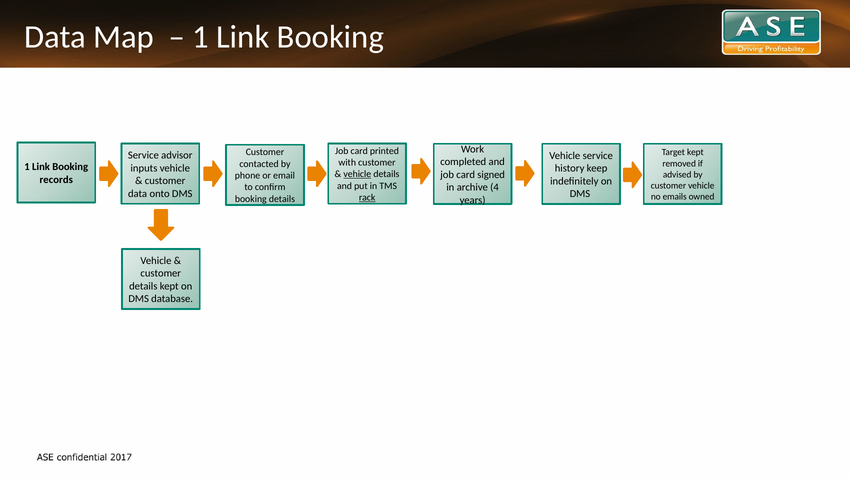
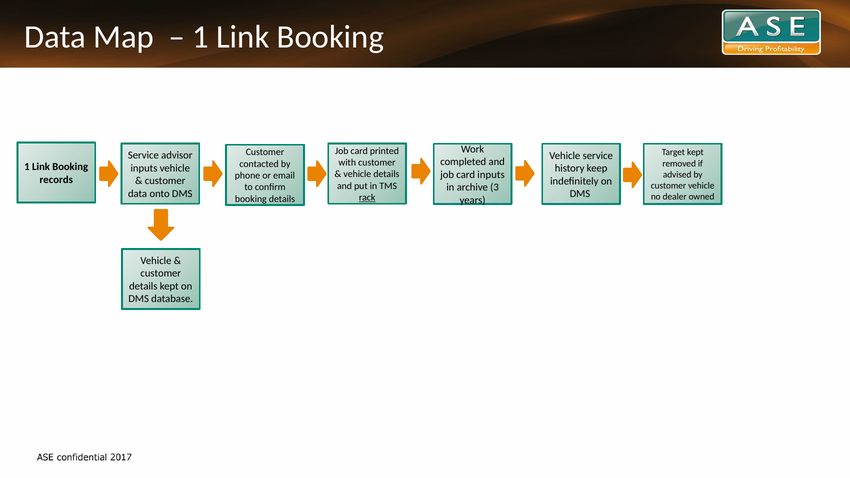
vehicle at (357, 174) underline: present -> none
card signed: signed -> inputs
4: 4 -> 3
emails: emails -> dealer
